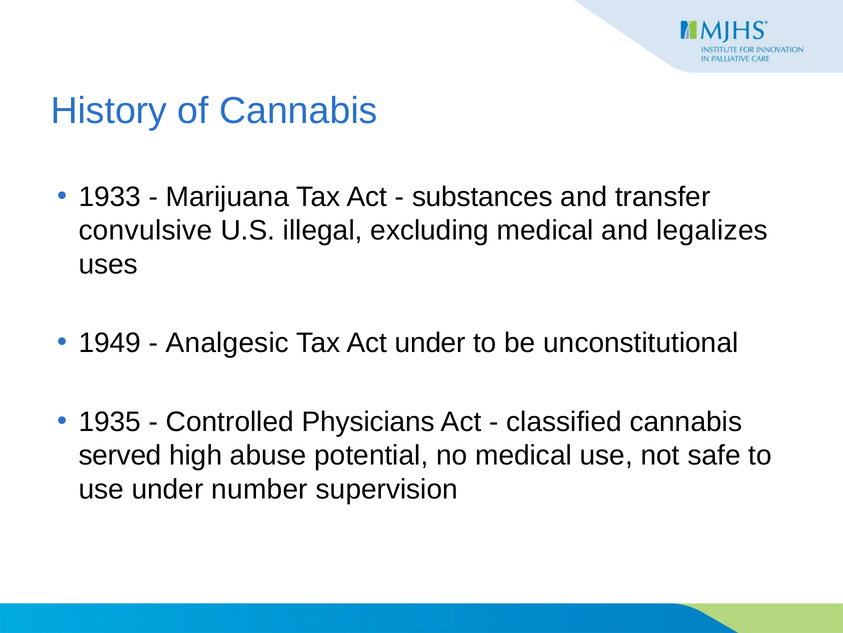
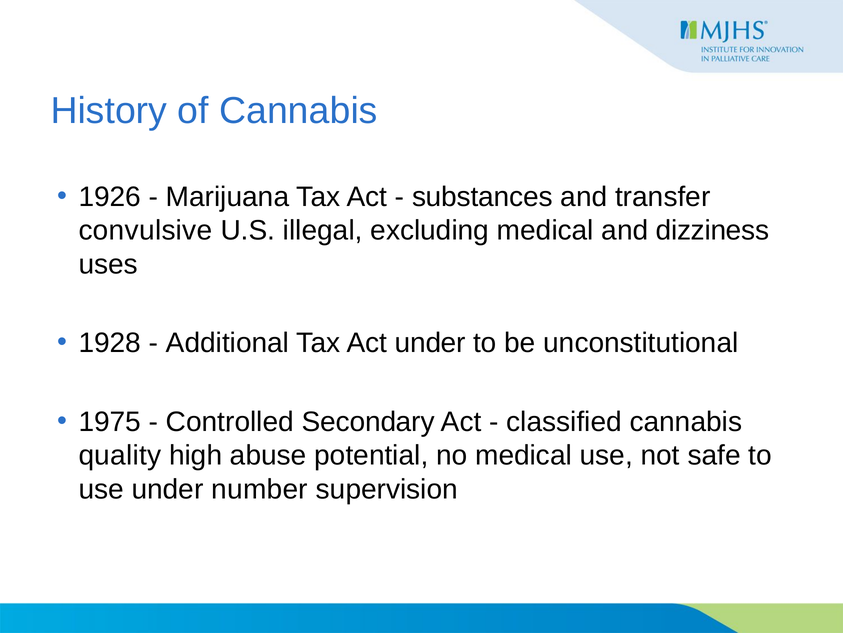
1933: 1933 -> 1926
legalizes: legalizes -> dizziness
1949: 1949 -> 1928
Analgesic: Analgesic -> Additional
1935: 1935 -> 1975
Physicians: Physicians -> Secondary
served: served -> quality
